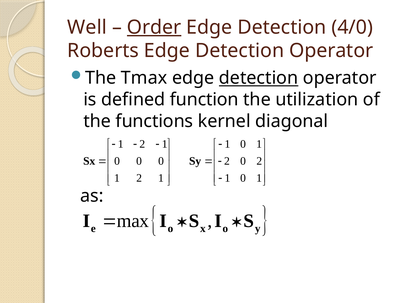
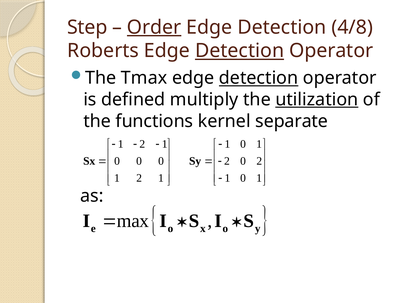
Well: Well -> Step
4/0: 4/0 -> 4/8
Detection at (240, 51) underline: none -> present
function: function -> multiply
utilization underline: none -> present
diagonal: diagonal -> separate
